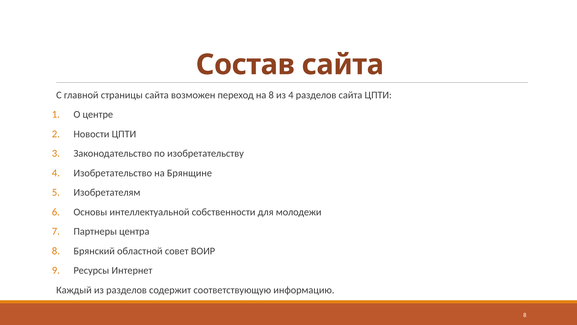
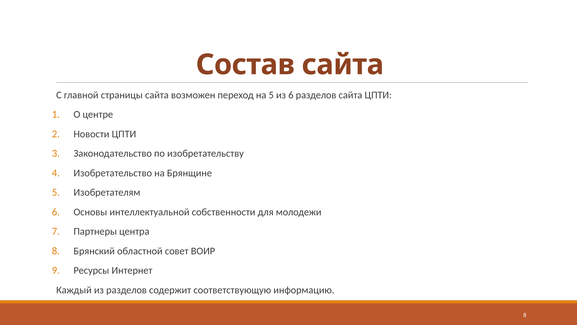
на 8: 8 -> 5
из 4: 4 -> 6
